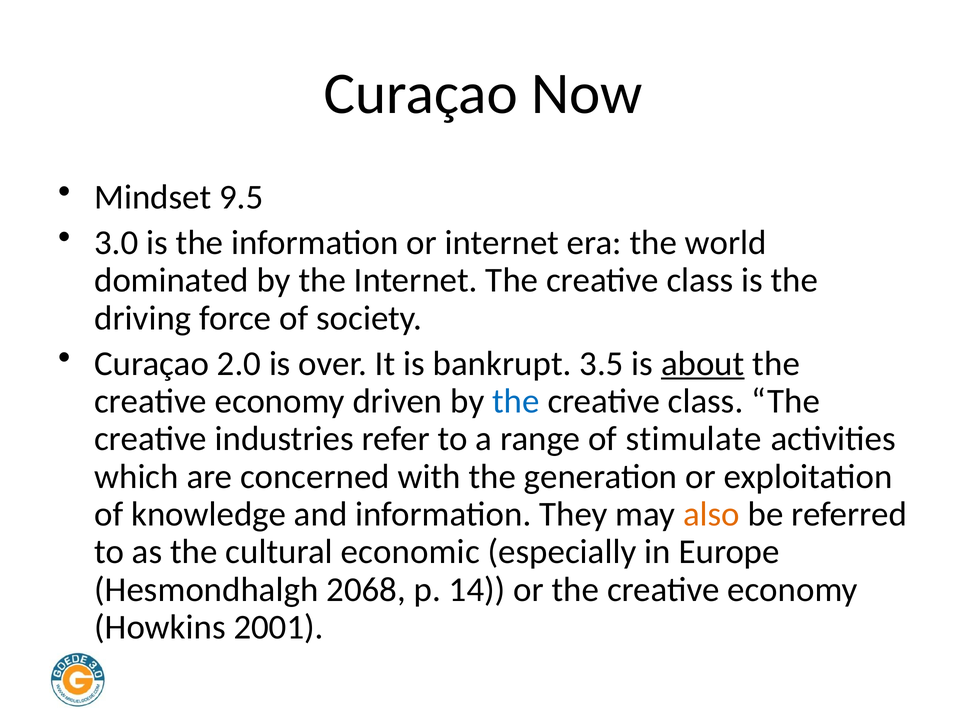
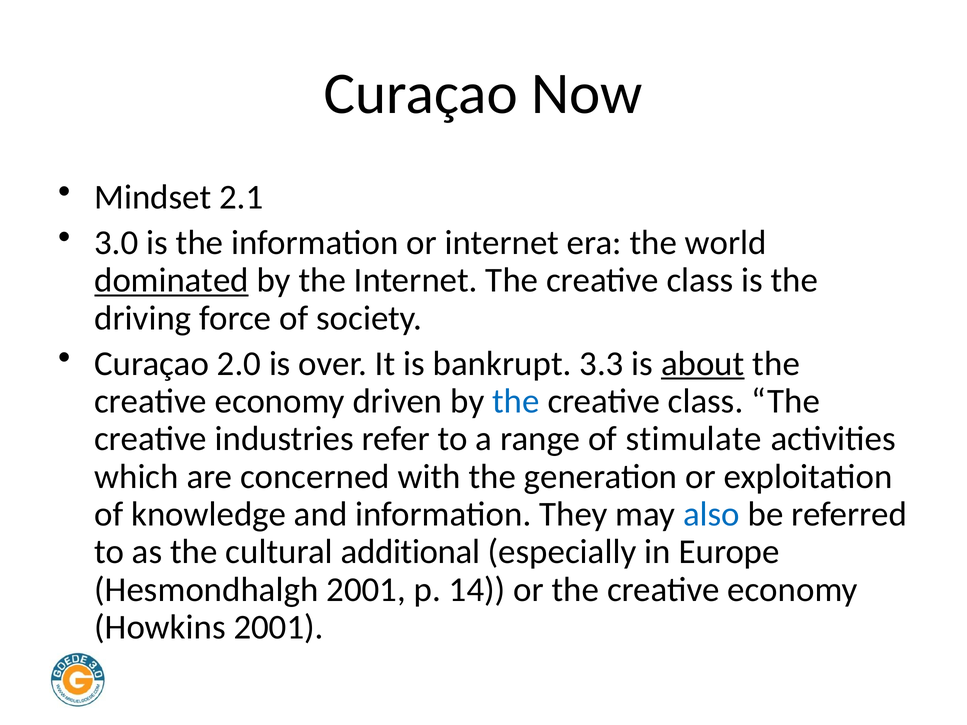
9.5: 9.5 -> 2.1
dominated underline: none -> present
3.5: 3.5 -> 3.3
also colour: orange -> blue
economic: economic -> additional
Hesmondhalgh 2068: 2068 -> 2001
